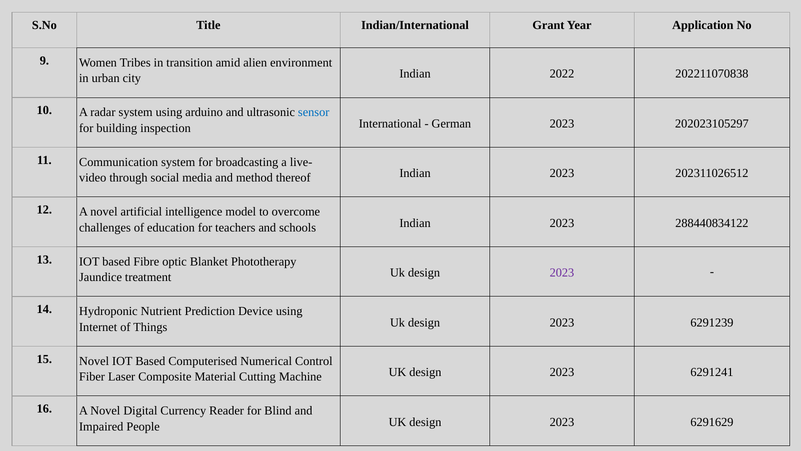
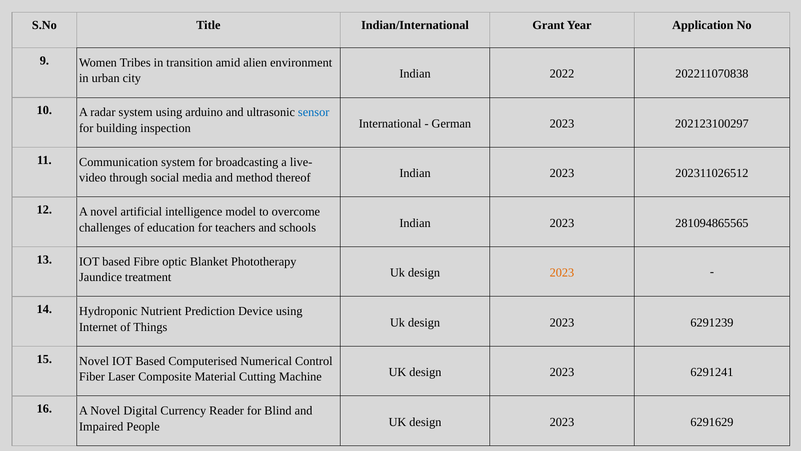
202023105297: 202023105297 -> 202123100297
288440834122: 288440834122 -> 281094865565
2023 at (562, 272) colour: purple -> orange
